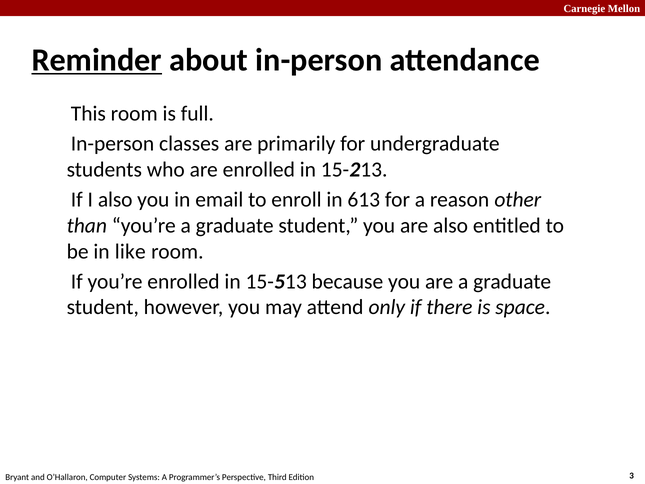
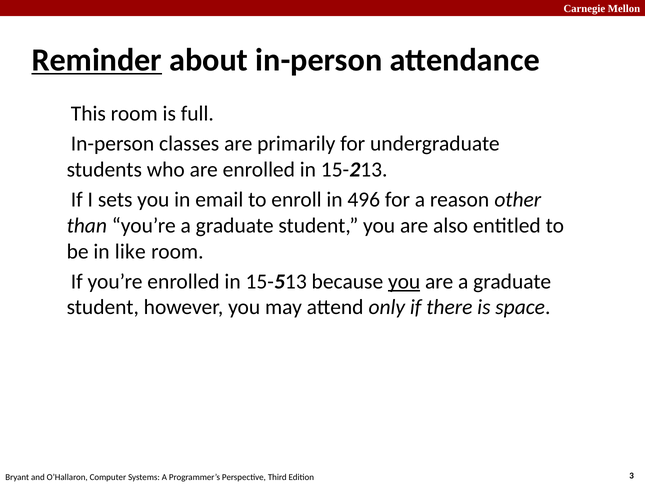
I also: also -> sets
613: 613 -> 496
you at (404, 281) underline: none -> present
